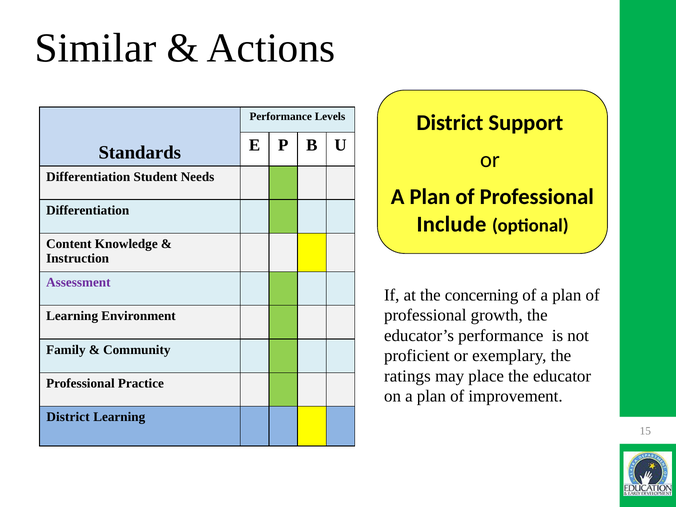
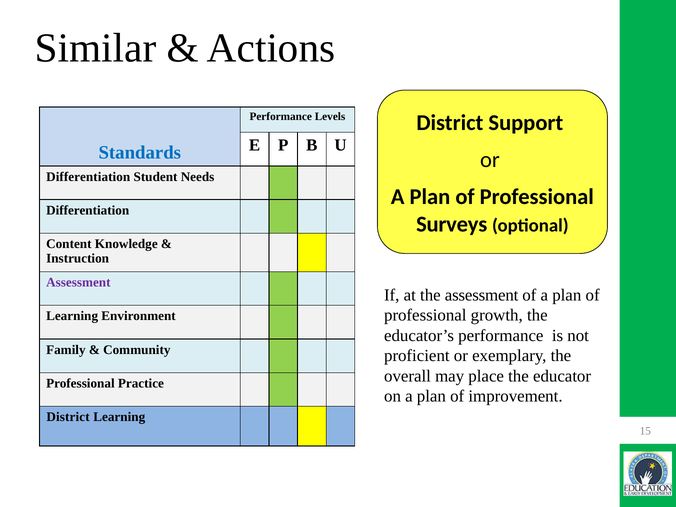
Standards colour: black -> blue
Include: Include -> Surveys
the concerning: concerning -> assessment
ratings: ratings -> overall
